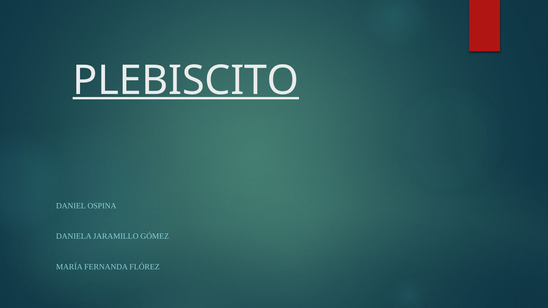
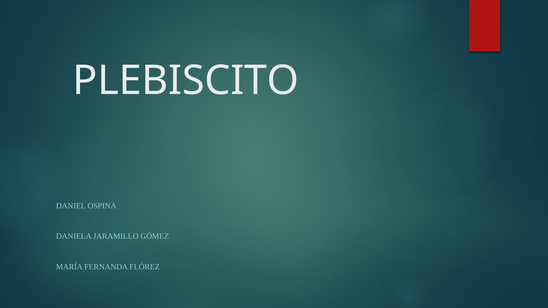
PLEBISCITO underline: present -> none
